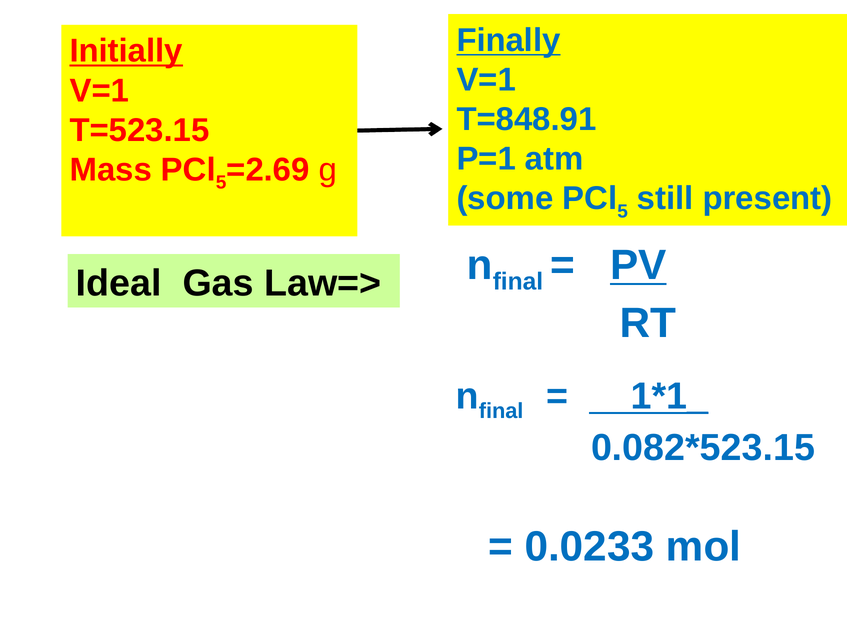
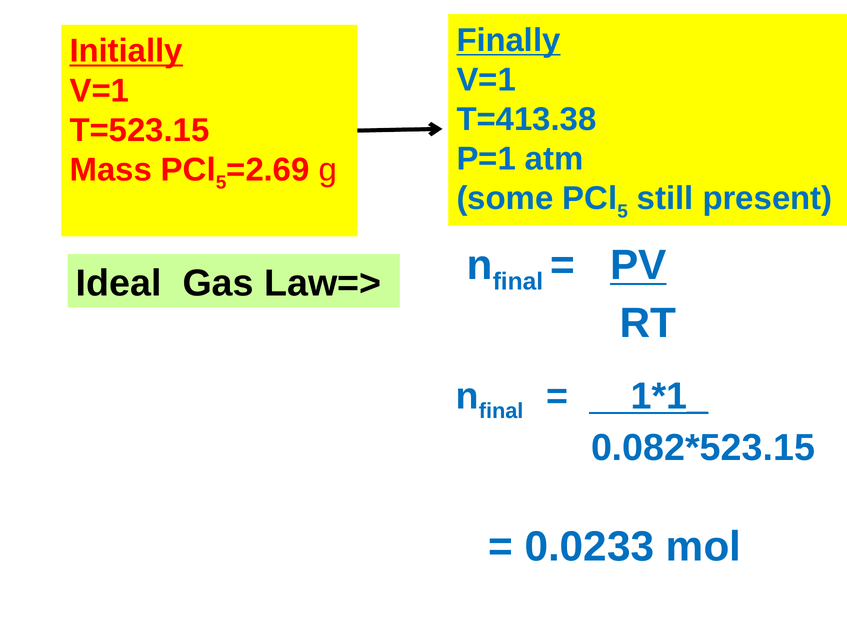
T=848.91: T=848.91 -> T=413.38
